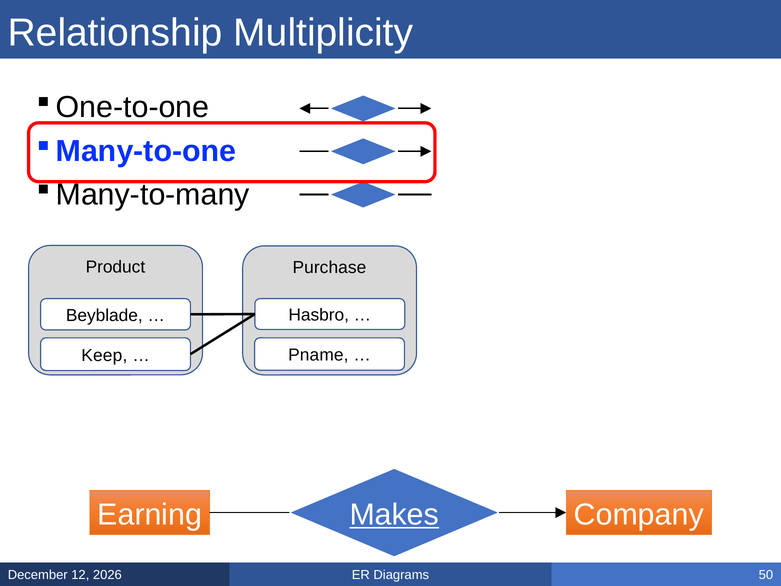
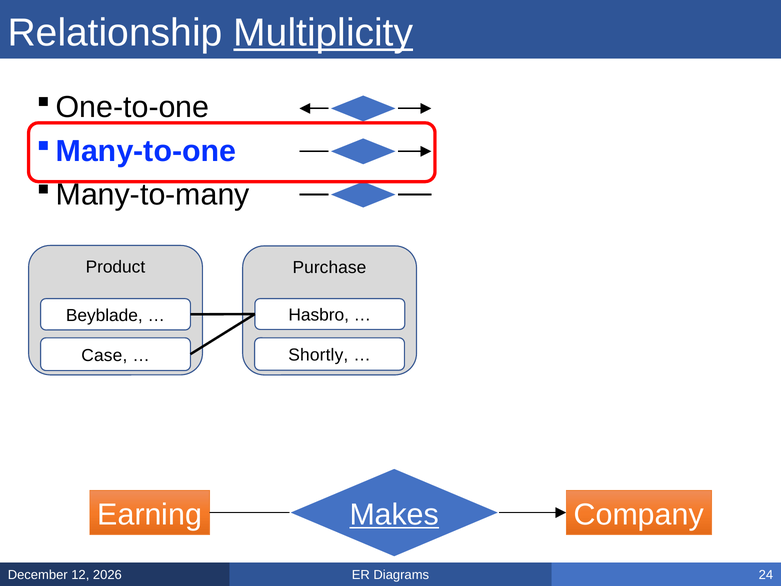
Multiplicity underline: none -> present
Pname: Pname -> Shortly
Keep: Keep -> Case
50: 50 -> 24
